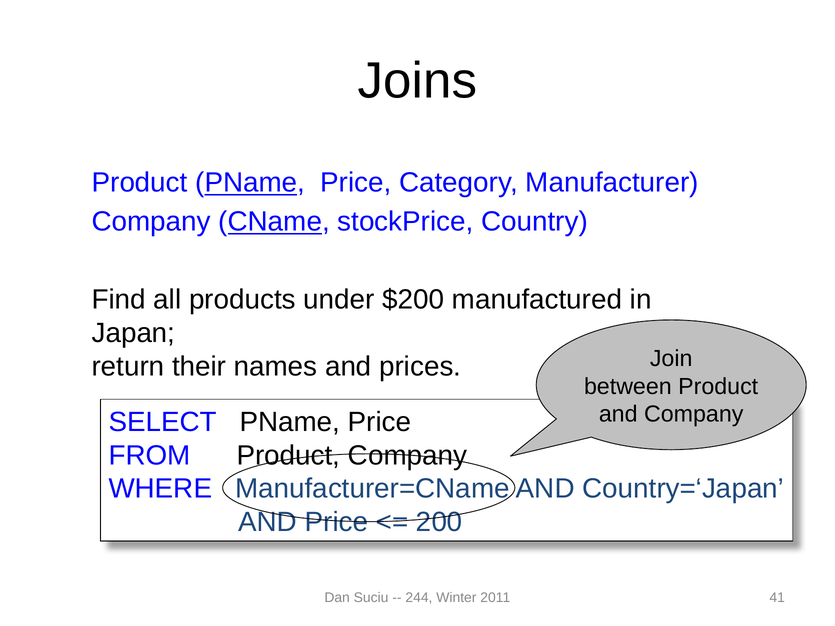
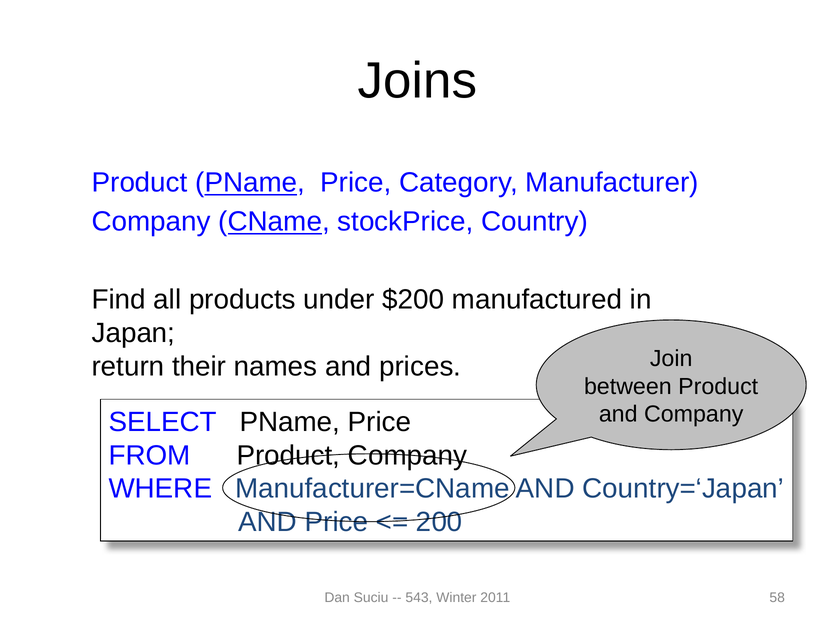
244: 244 -> 543
41: 41 -> 58
